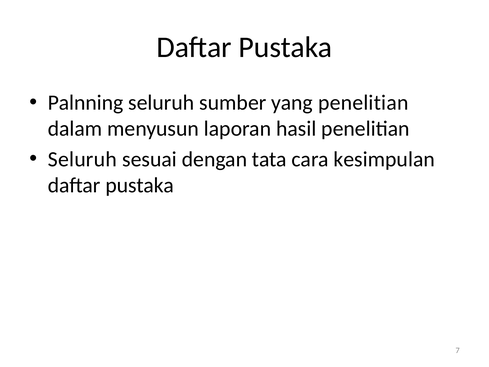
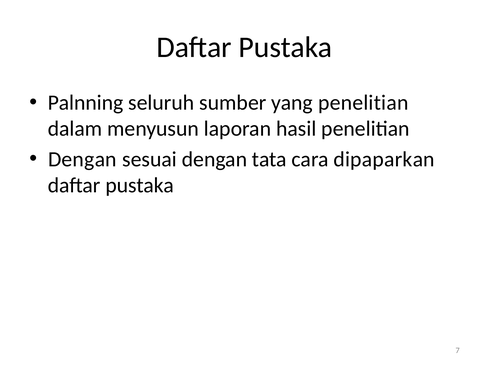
Seluruh at (82, 159): Seluruh -> Dengan
kesimpulan: kesimpulan -> dipaparkan
